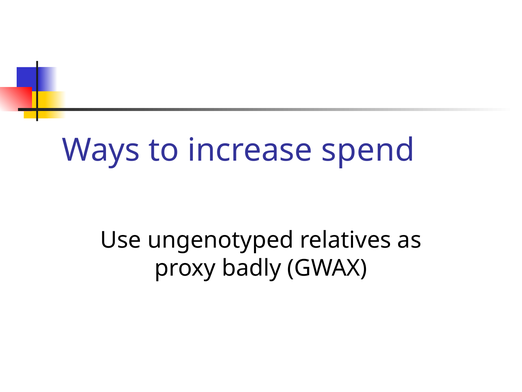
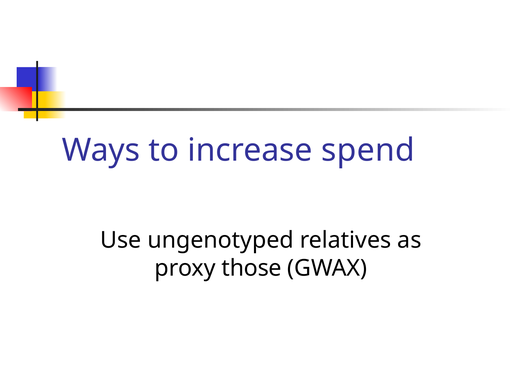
badly: badly -> those
